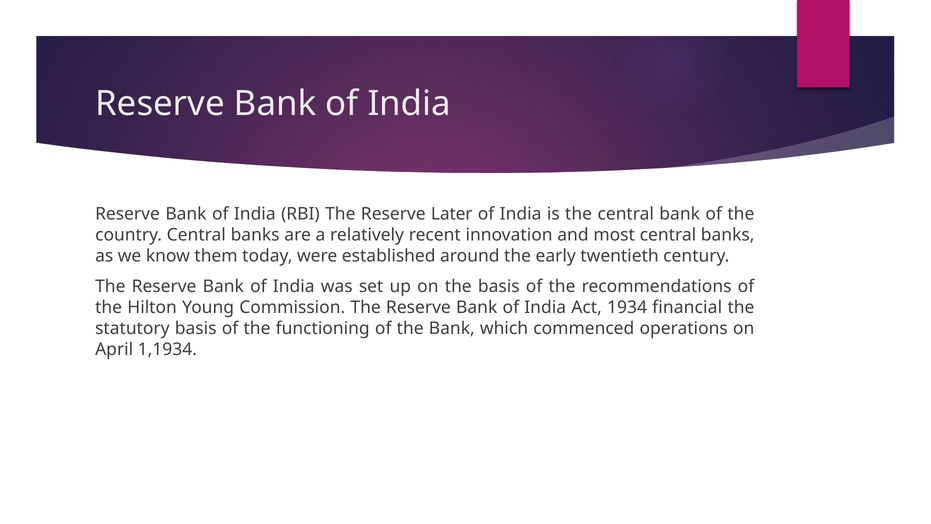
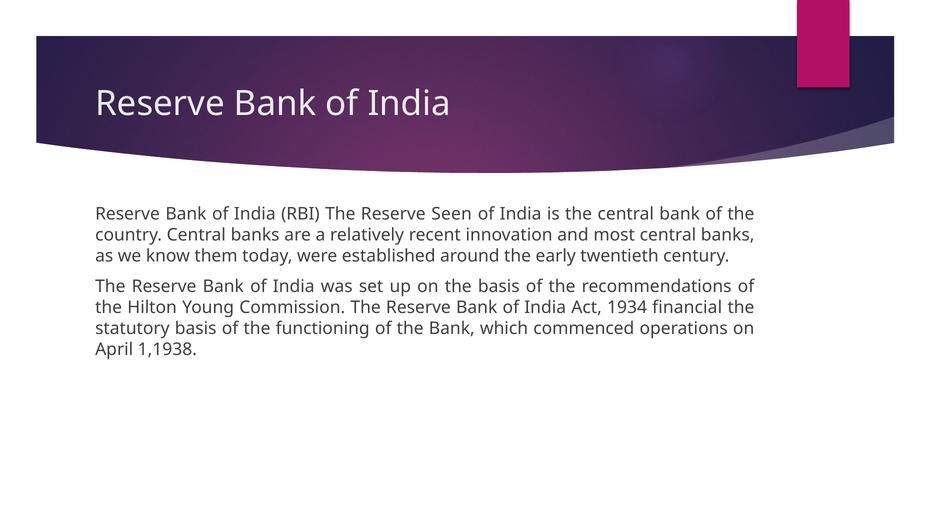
Later: Later -> Seen
1,1934: 1,1934 -> 1,1938
